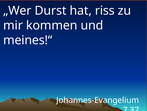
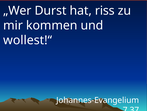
meines!“: meines!“ -> wollest!“
